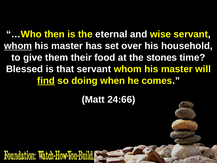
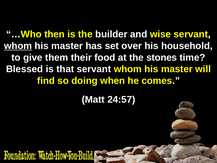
eternal: eternal -> builder
find underline: present -> none
24:66: 24:66 -> 24:57
